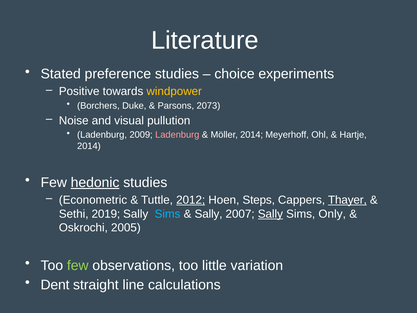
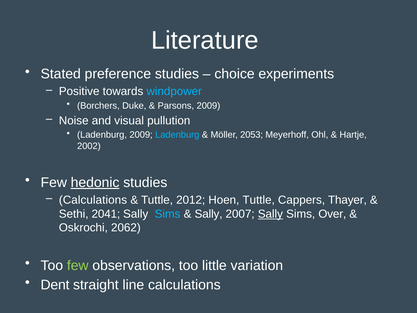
windpower colour: yellow -> light blue
Parsons 2073: 2073 -> 2009
Ladenburg at (177, 135) colour: pink -> light blue
Möller 2014: 2014 -> 2053
2014 at (89, 146): 2014 -> 2002
Econometric at (93, 200): Econometric -> Calculations
2012 underline: present -> none
Hoen Steps: Steps -> Tuttle
Thayer underline: present -> none
2019: 2019 -> 2041
Only: Only -> Over
2005: 2005 -> 2062
